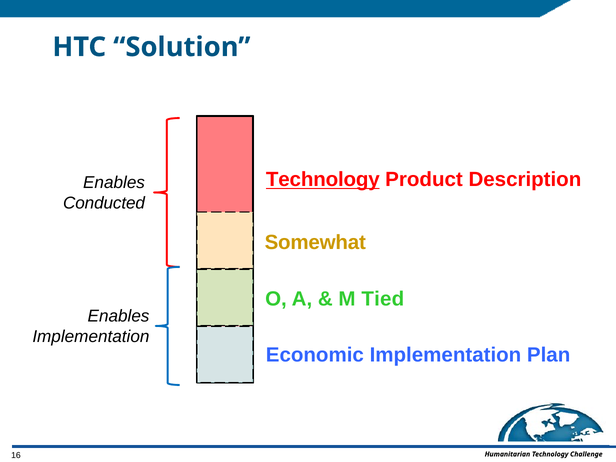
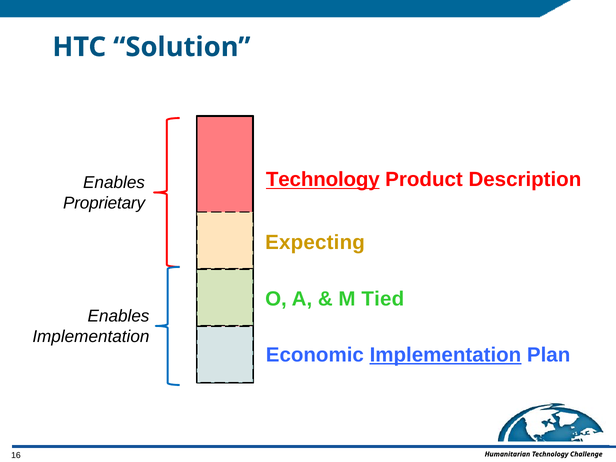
Conducted: Conducted -> Proprietary
Somewhat: Somewhat -> Expecting
Implementation at (445, 355) underline: none -> present
